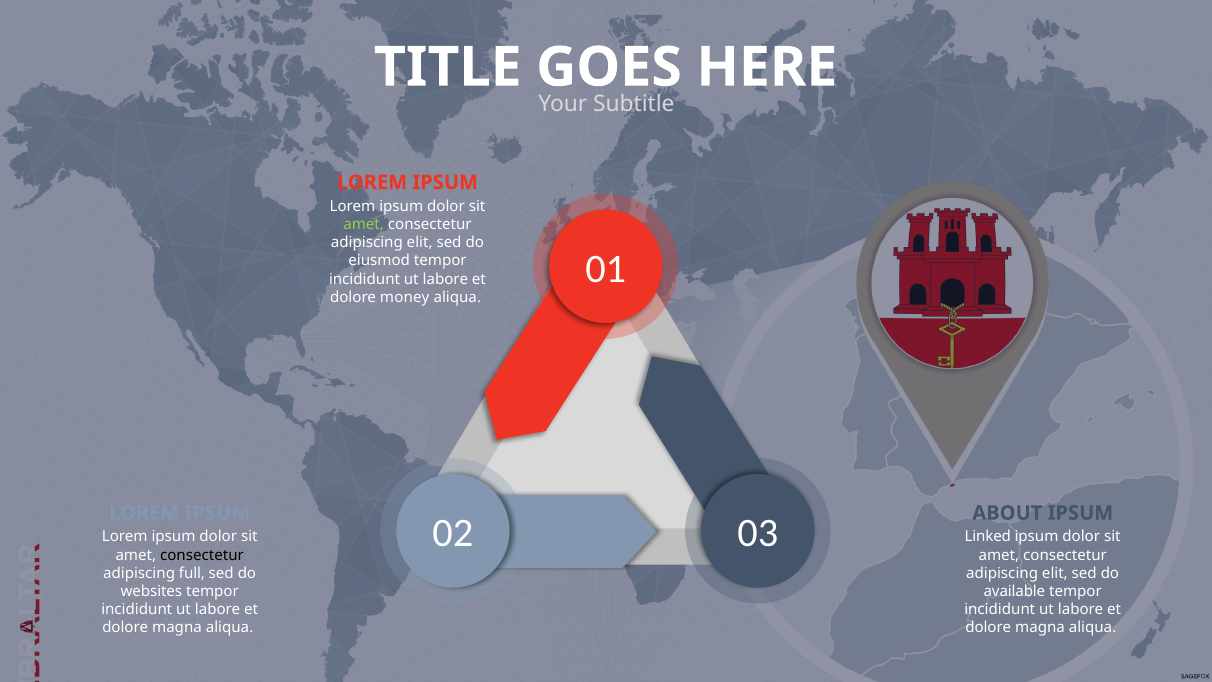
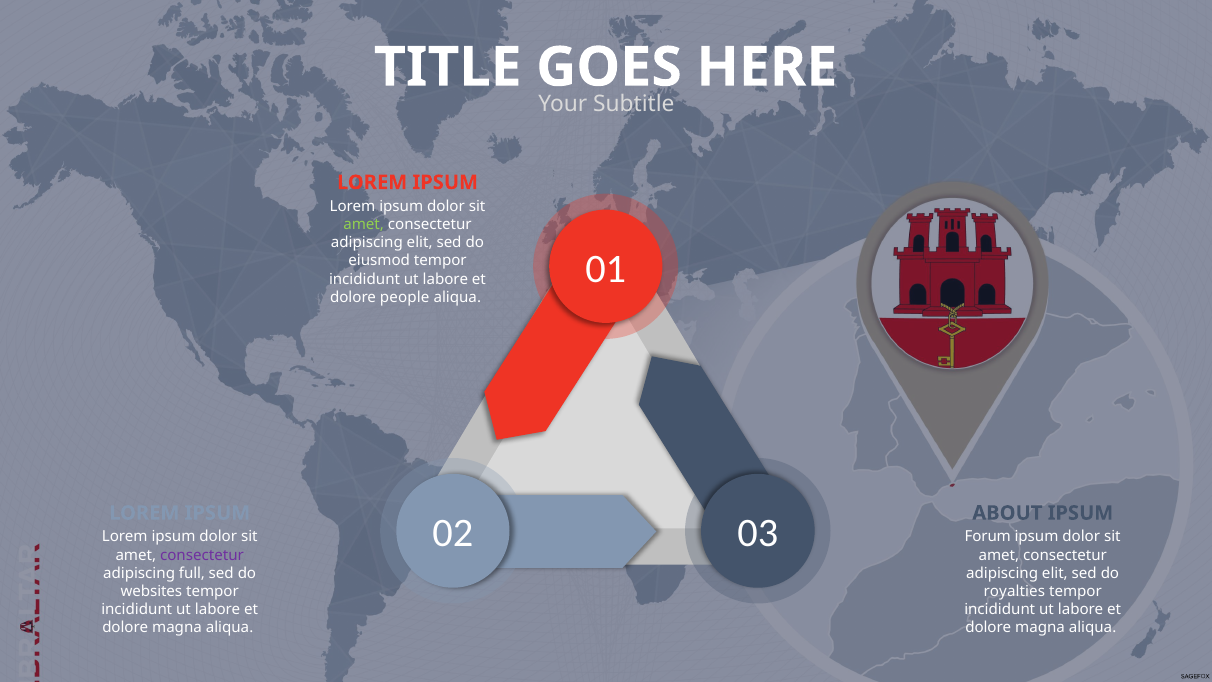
money: money -> people
Linked: Linked -> Forum
consectetur at (202, 555) colour: black -> purple
available: available -> royalties
